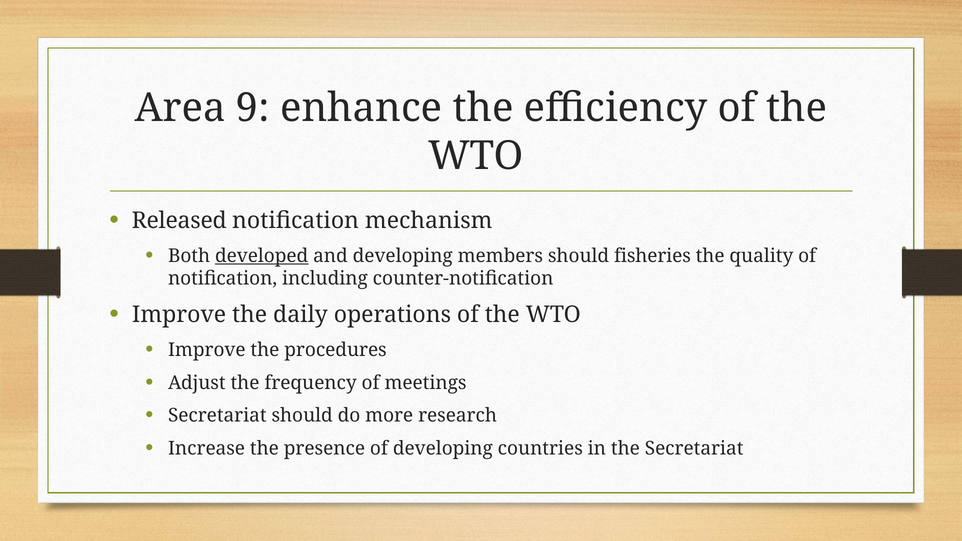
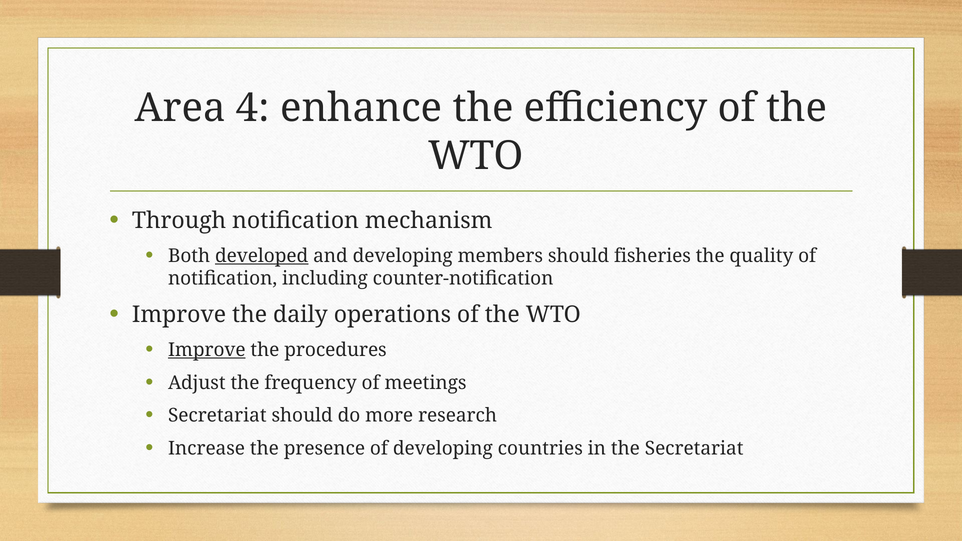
9: 9 -> 4
Released: Released -> Through
Improve at (207, 350) underline: none -> present
